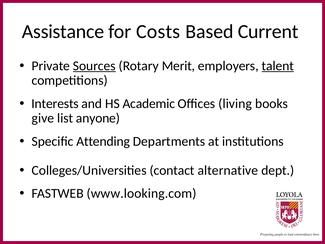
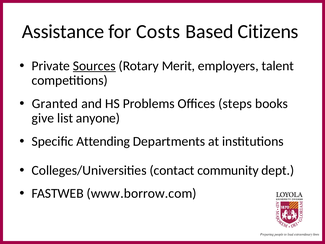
Current: Current -> Citizens
talent underline: present -> none
Interests: Interests -> Granted
Academic: Academic -> Problems
living: living -> steps
alternative: alternative -> community
www.looking.com: www.looking.com -> www.borrow.com
